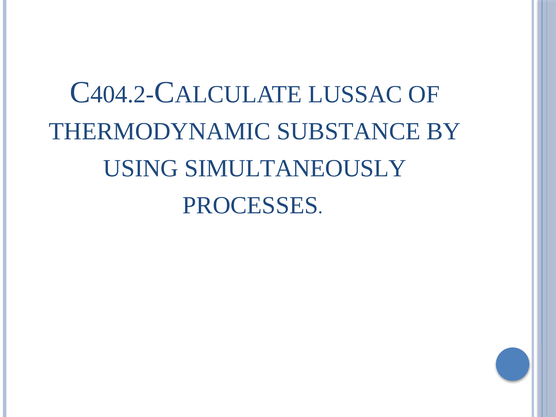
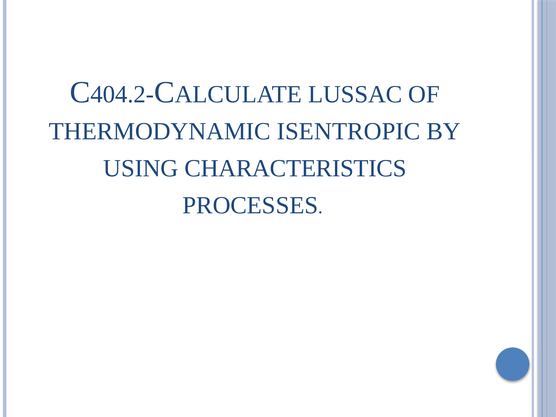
SUBSTANCE: SUBSTANCE -> ISENTROPIC
SIMULTANEOUSLY: SIMULTANEOUSLY -> CHARACTERISTICS
